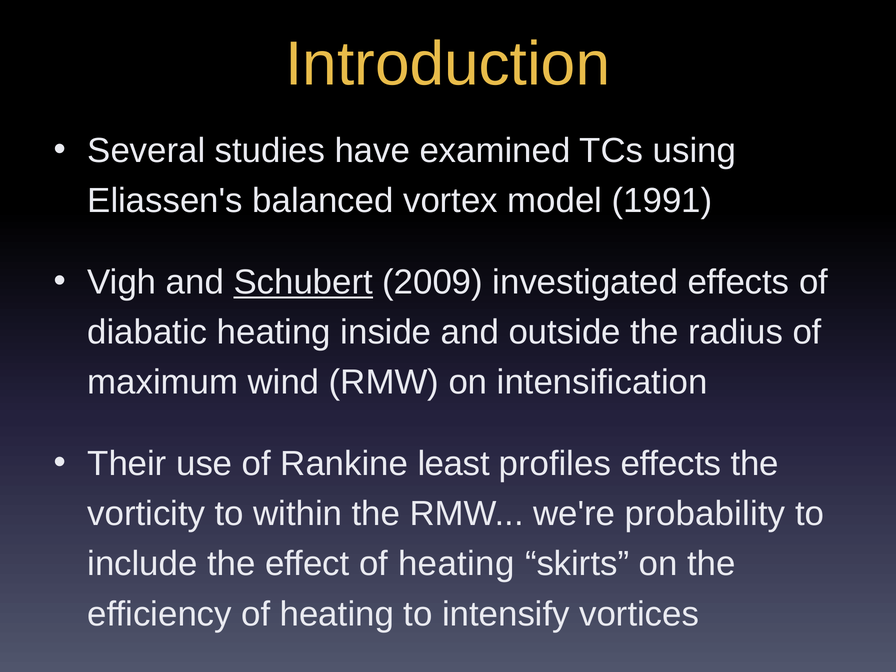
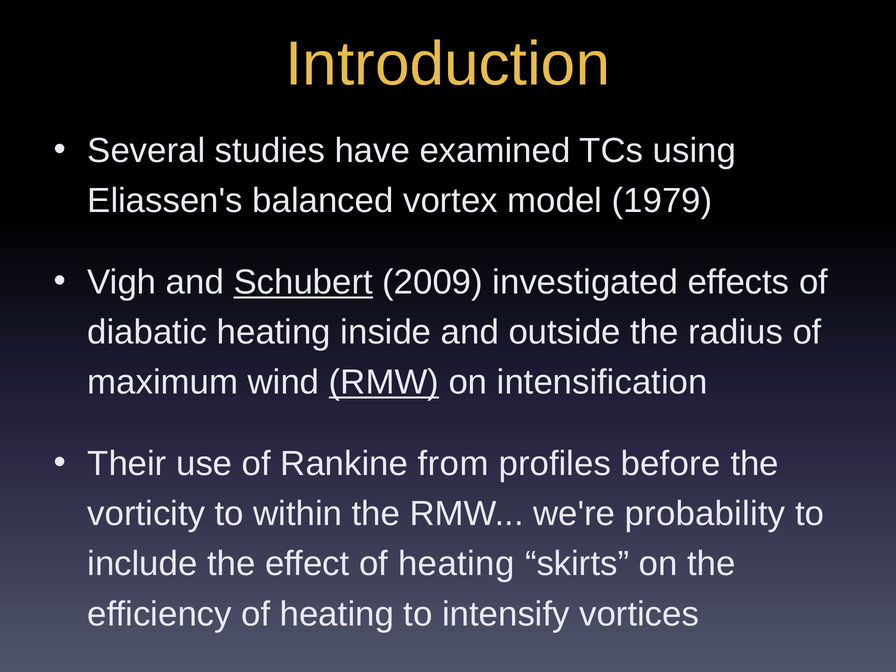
1991: 1991 -> 1979
RMW at (384, 382) underline: none -> present
least: least -> from
profiles effects: effects -> before
